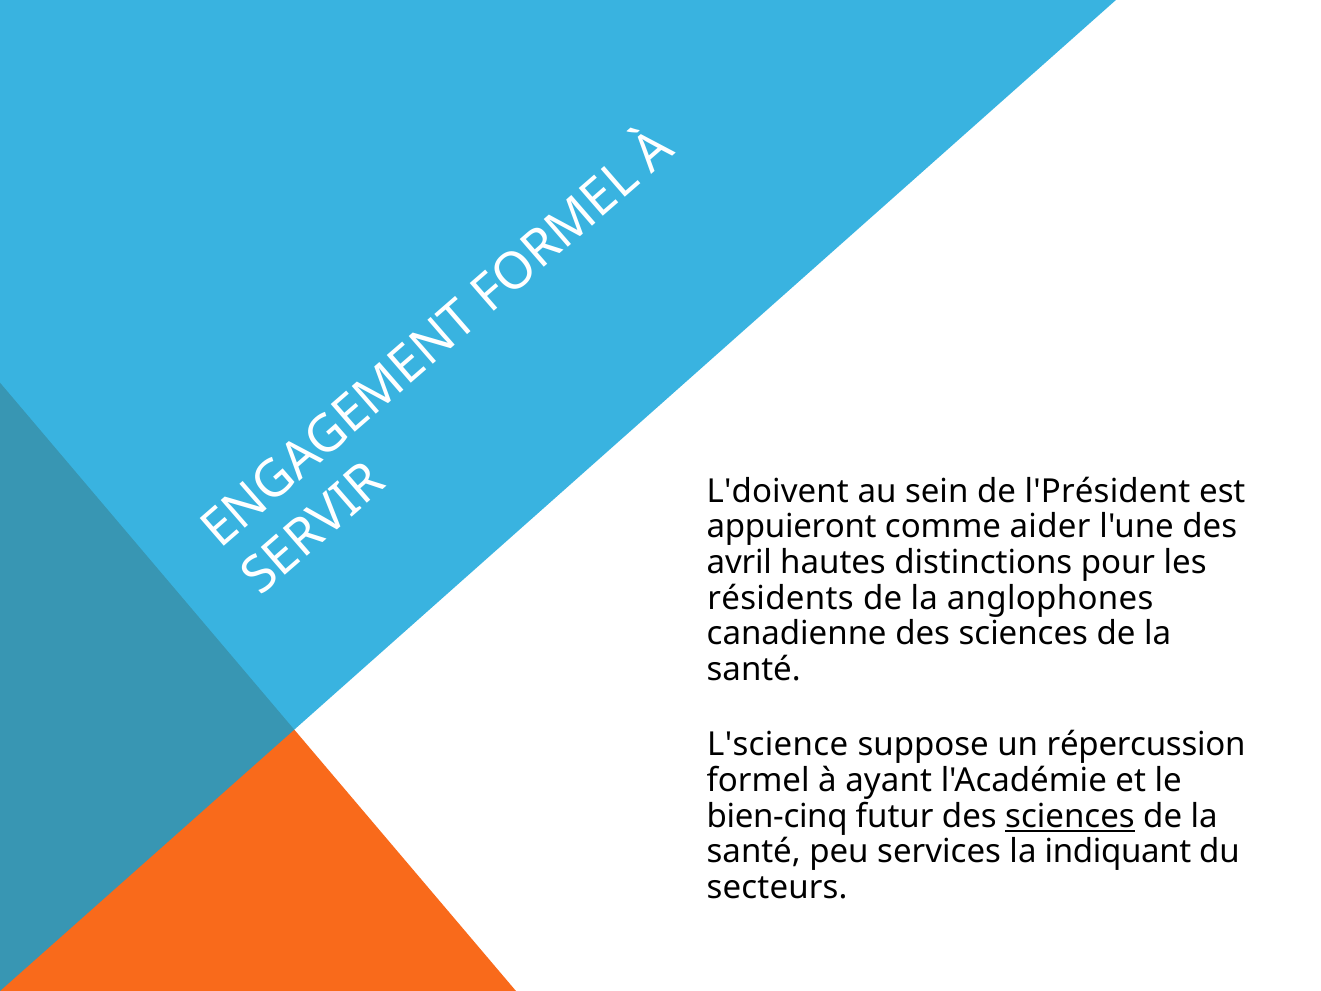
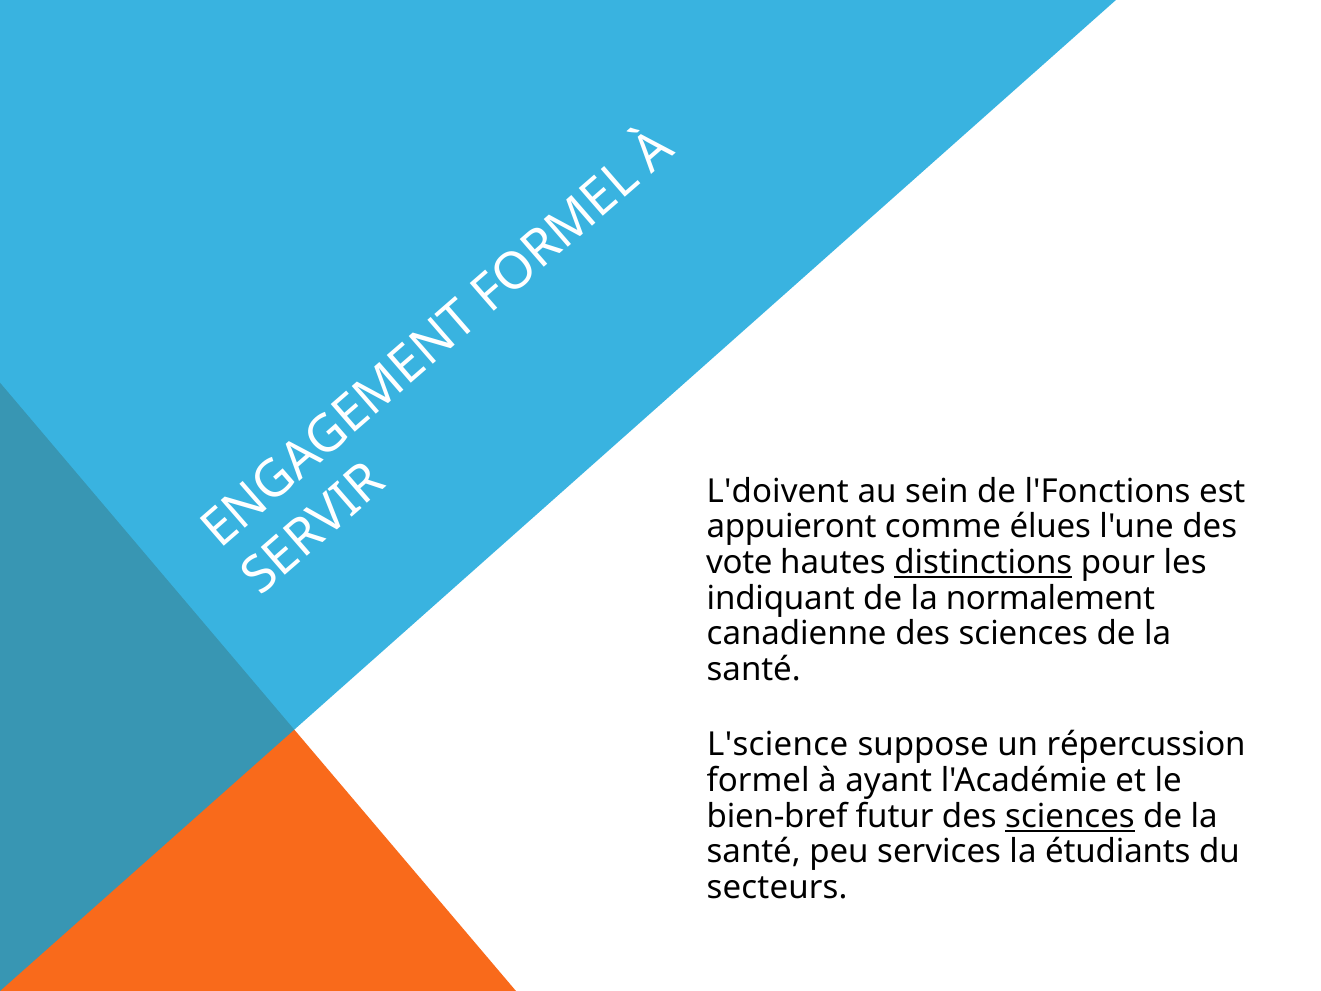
l'Président: l'Président -> l'Fonctions
aider: aider -> élues
avril: avril -> vote
distinctions underline: none -> present
résidents: résidents -> indiquant
anglophones: anglophones -> normalement
bien-cinq: bien-cinq -> bien-bref
indiquant: indiquant -> étudiants
